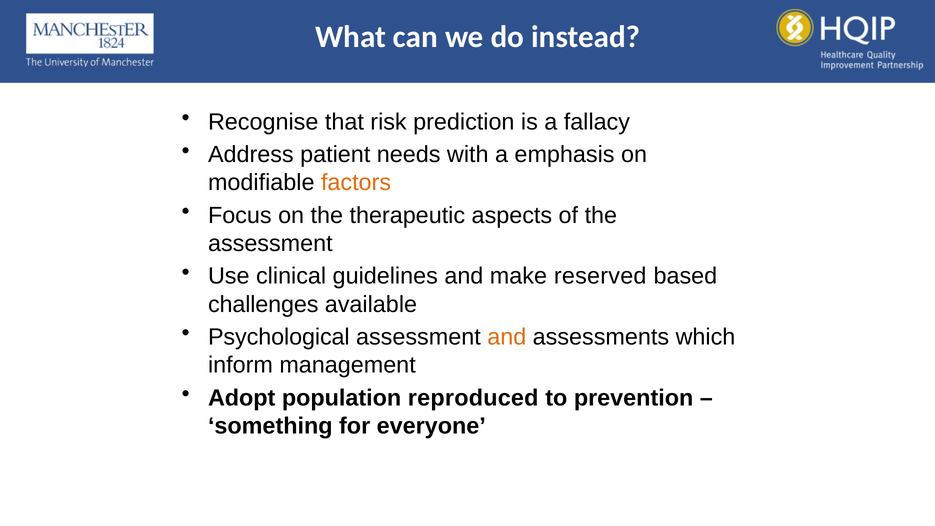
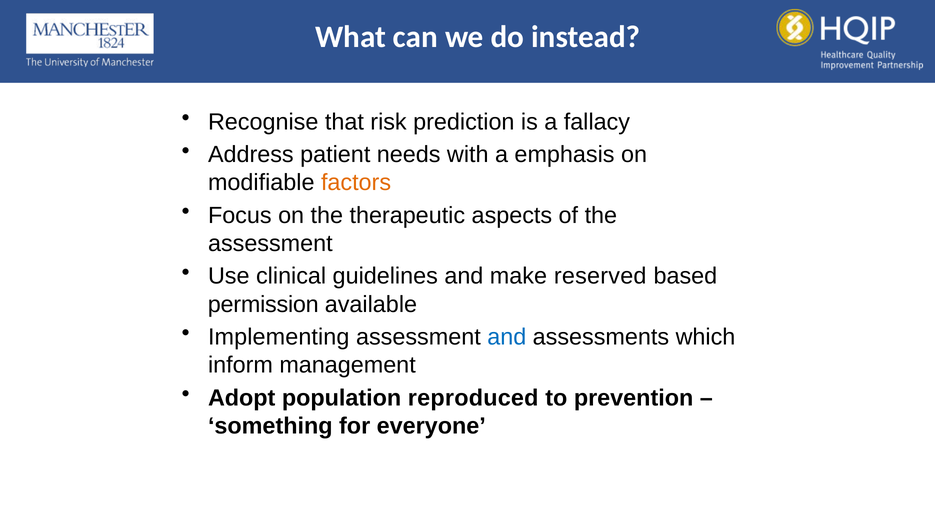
challenges: challenges -> permission
Psychological: Psychological -> Implementing
and at (507, 337) colour: orange -> blue
